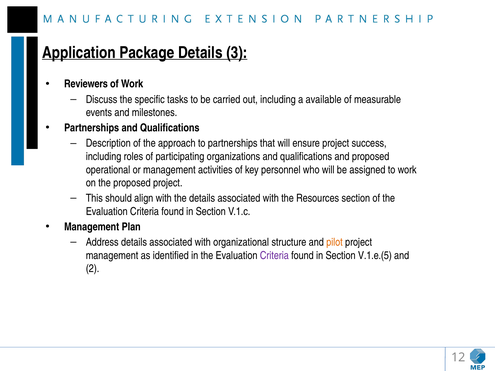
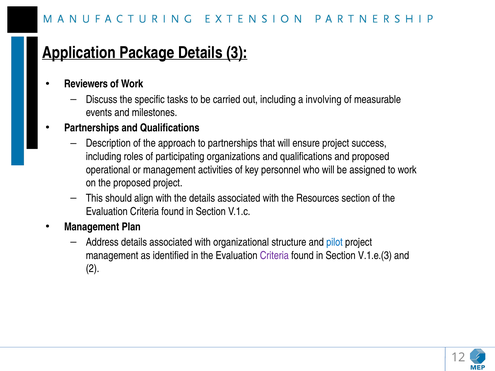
available: available -> involving
pilot colour: orange -> blue
V.1.e.(5: V.1.e.(5 -> V.1.e.(3
